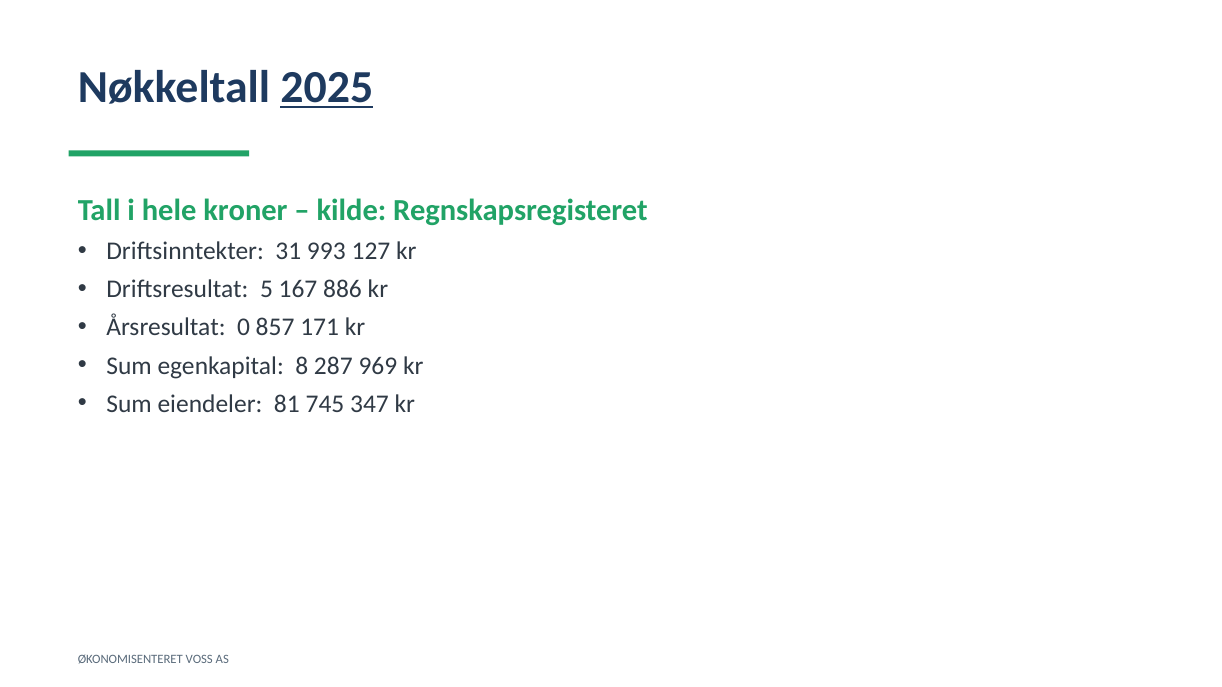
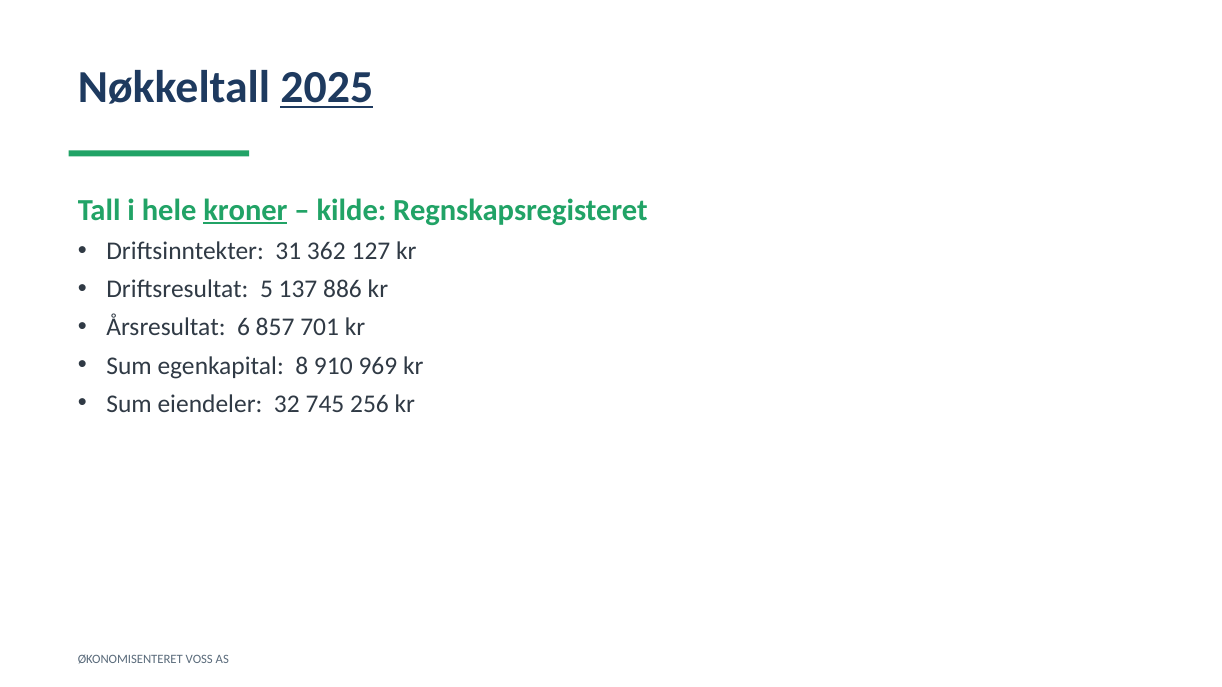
kroner underline: none -> present
993: 993 -> 362
167: 167 -> 137
0: 0 -> 6
171: 171 -> 701
287: 287 -> 910
81: 81 -> 32
347: 347 -> 256
